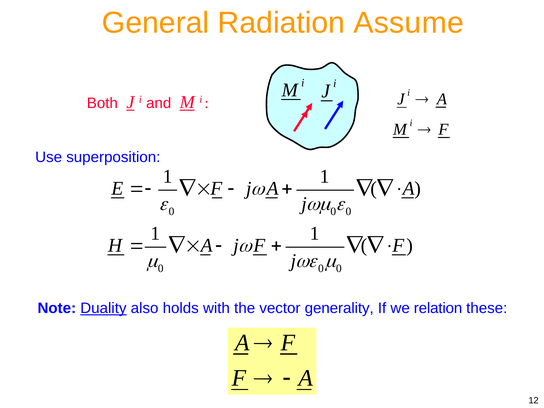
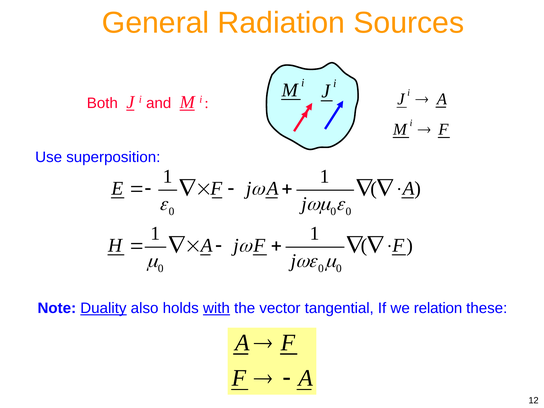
Assume: Assume -> Sources
with underline: none -> present
generality: generality -> tangential
